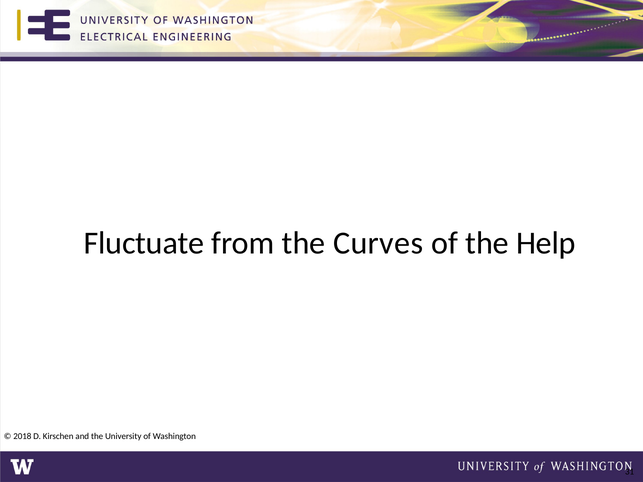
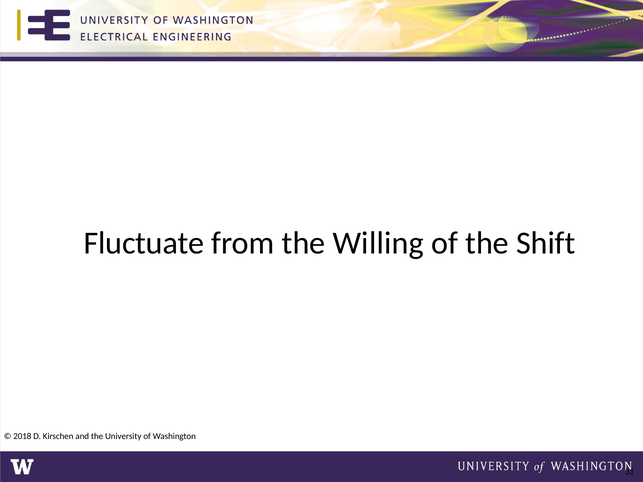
Curves: Curves -> Willing
Help: Help -> Shift
